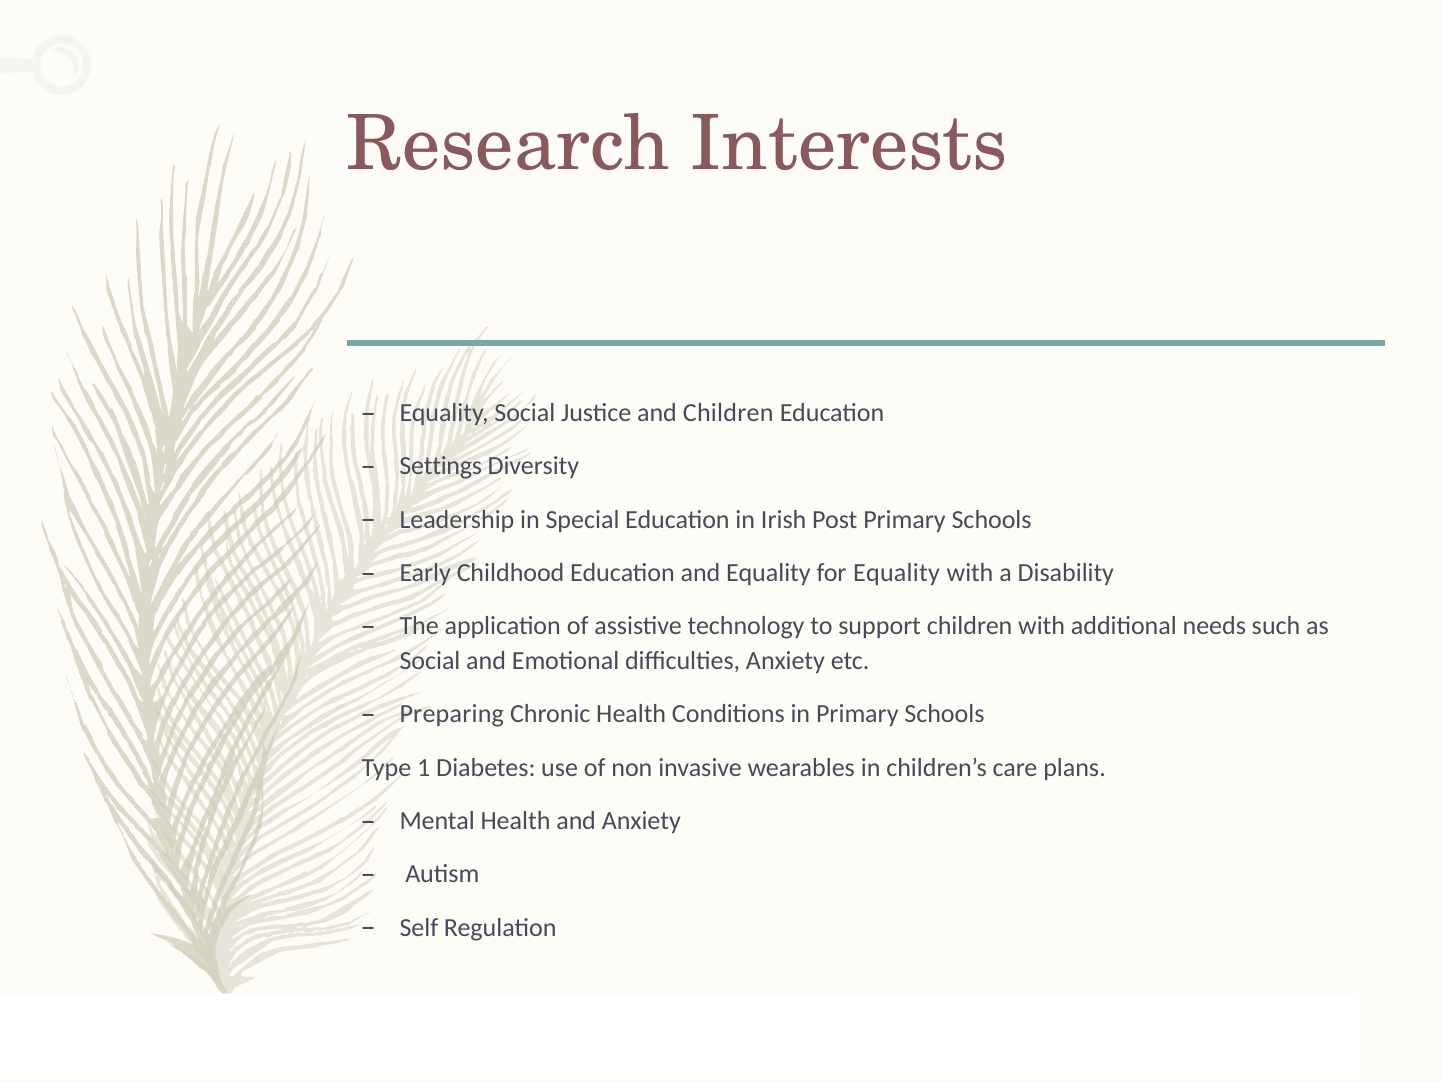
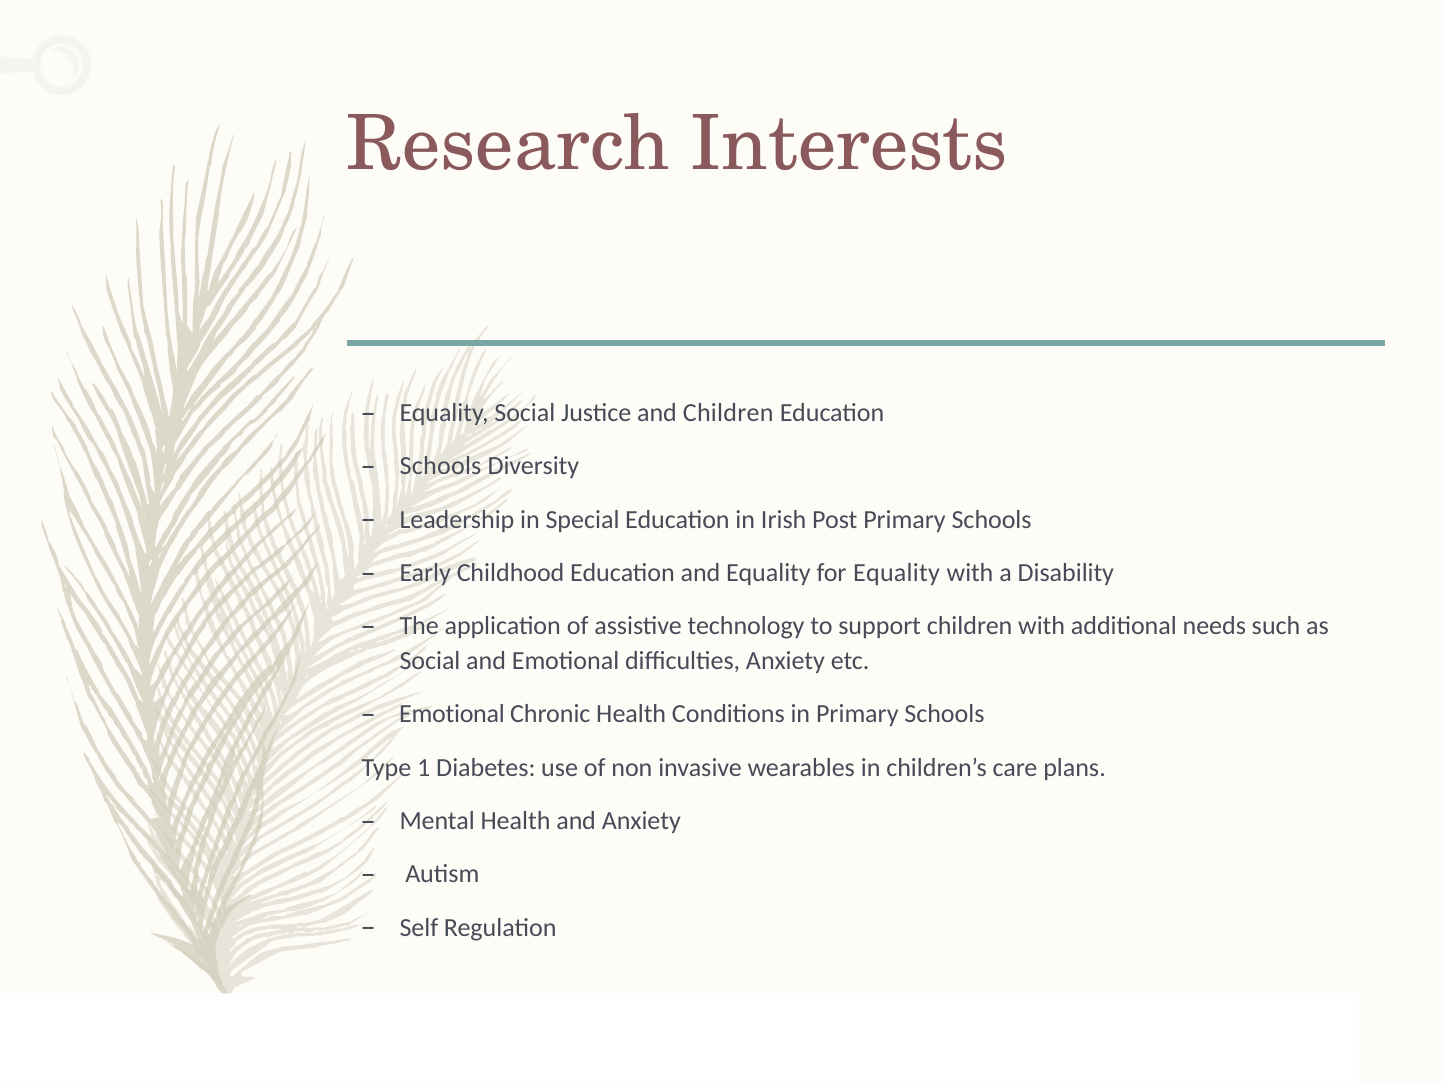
Settings at (441, 466): Settings -> Schools
Preparing at (452, 714): Preparing -> Emotional
